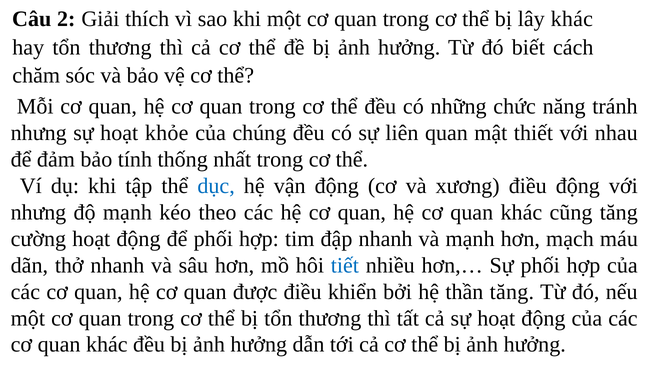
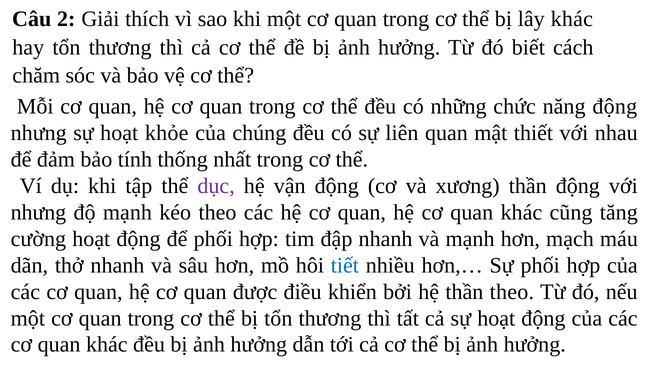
năng tránh: tránh -> động
dục colour: blue -> purple
xương điều: điều -> thần
thần tăng: tăng -> theo
